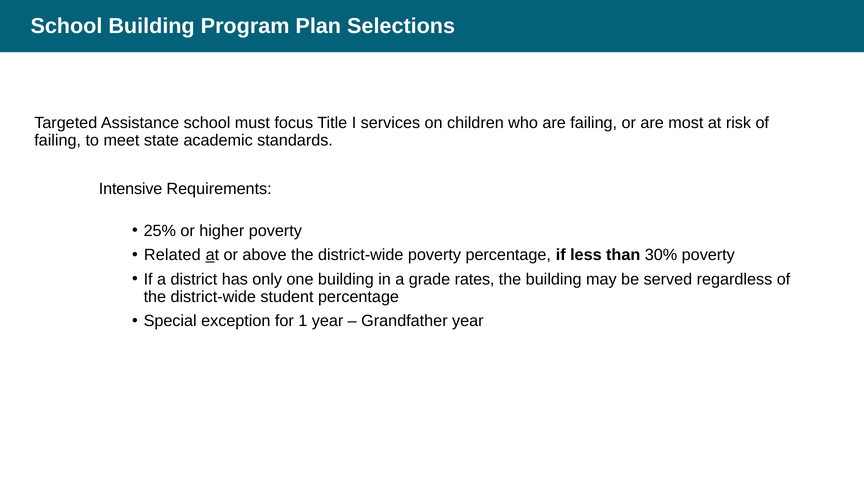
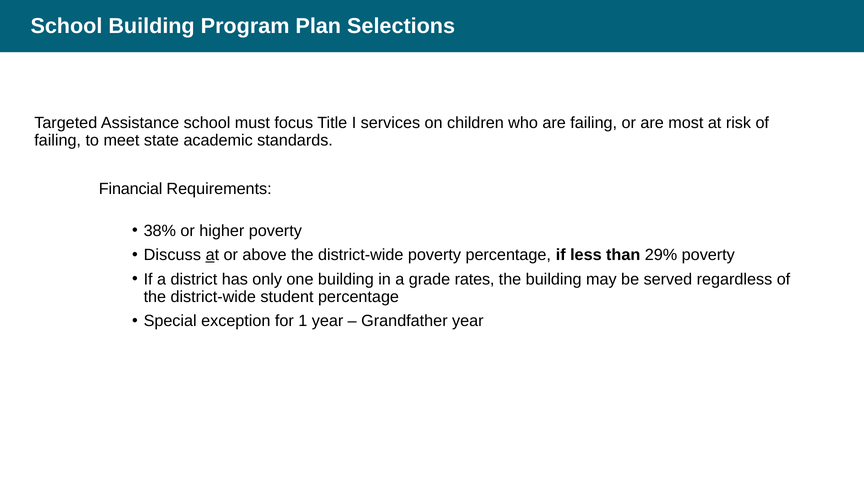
Intensive: Intensive -> Financial
25%: 25% -> 38%
Related: Related -> Discuss
30%: 30% -> 29%
